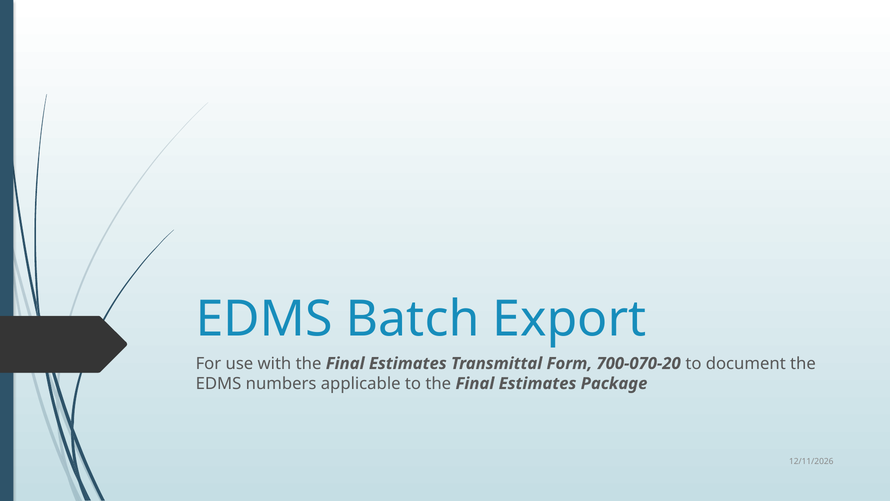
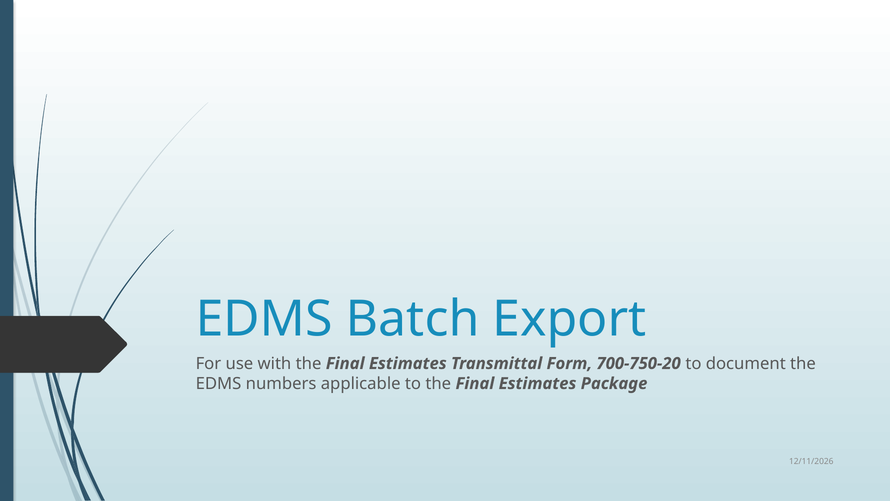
700-070-20: 700-070-20 -> 700-750-20
